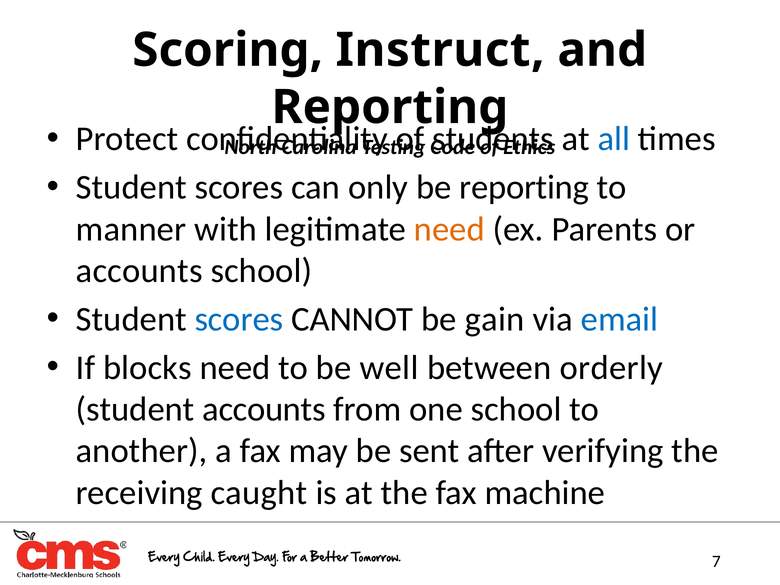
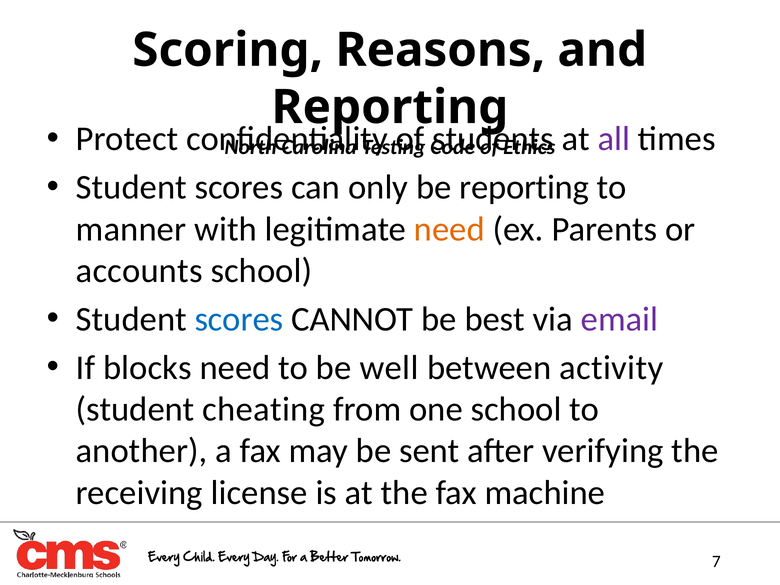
Instruct: Instruct -> Reasons
all colour: blue -> purple
gain: gain -> best
email colour: blue -> purple
orderly: orderly -> activity
student accounts: accounts -> cheating
caught: caught -> license
